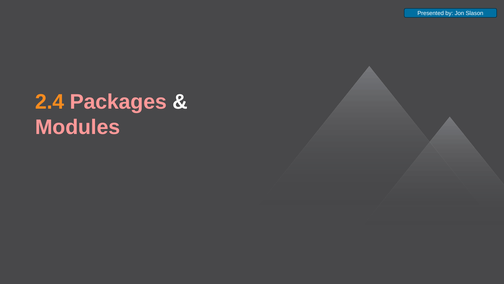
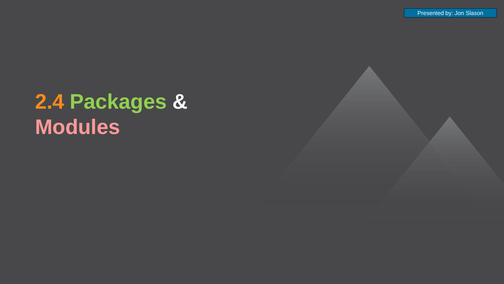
Packages colour: pink -> light green
